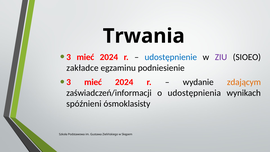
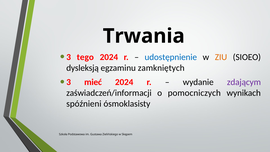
mieć at (85, 57): mieć -> tego
ZIU colour: purple -> orange
zakładce: zakładce -> dysleksją
podniesienie: podniesienie -> zamkniętych
zdającym colour: orange -> purple
udostępnienia: udostępnienia -> pomocniczych
